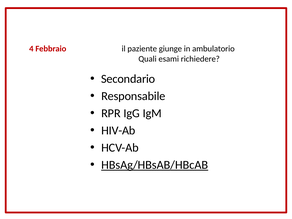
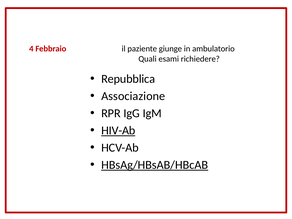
Secondario: Secondario -> Repubblica
Responsabile: Responsabile -> Associazione
HIV-Ab underline: none -> present
